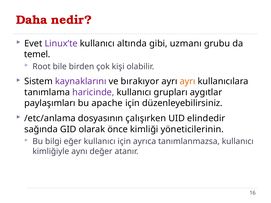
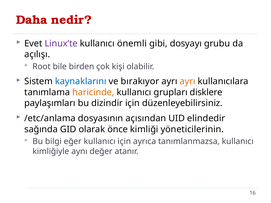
altında: altında -> önemli
uzmanı: uzmanı -> dosyayı
temel: temel -> açılışı
kaynaklarını colour: purple -> blue
haricinde colour: purple -> orange
aygıtlar: aygıtlar -> disklere
apache: apache -> dizindir
çalışırken: çalışırken -> açısından
